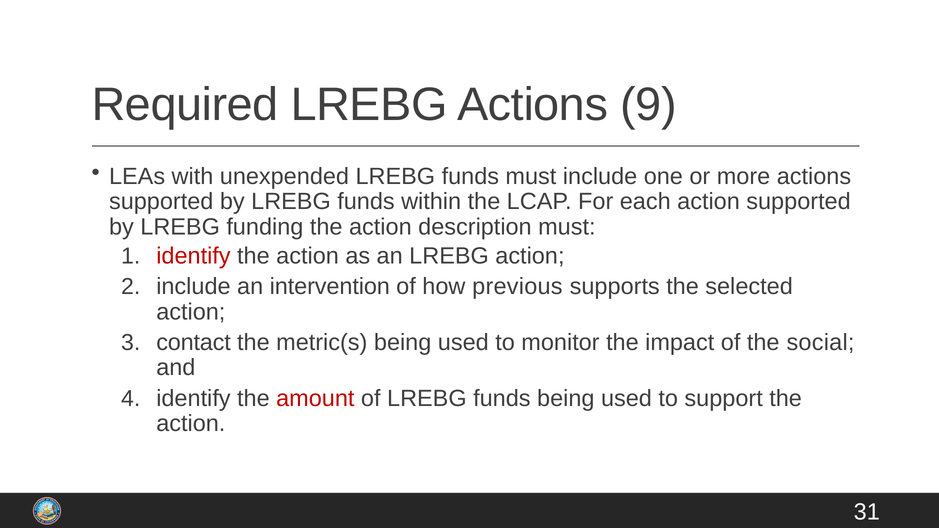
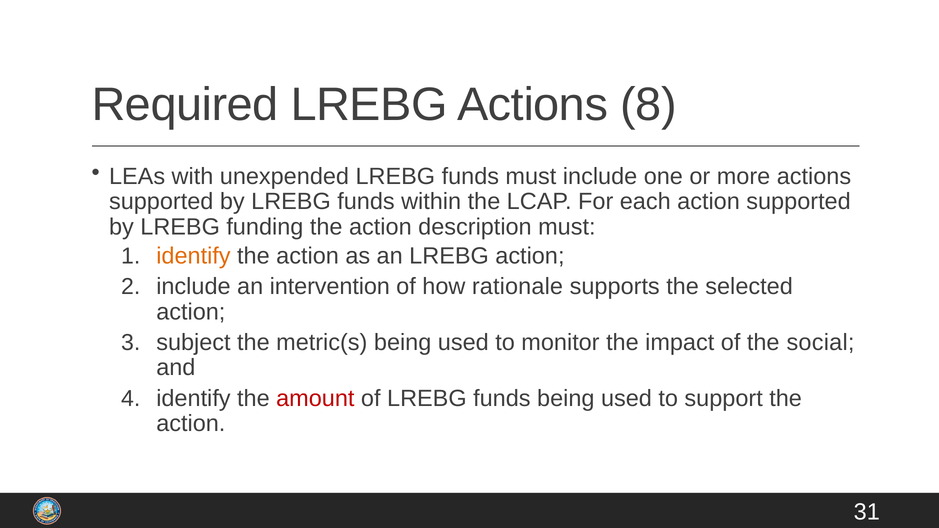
9: 9 -> 8
identify at (193, 256) colour: red -> orange
previous: previous -> rationale
contact: contact -> subject
